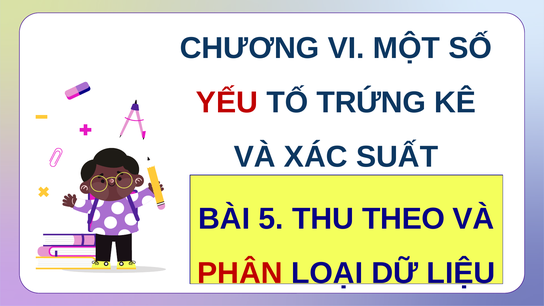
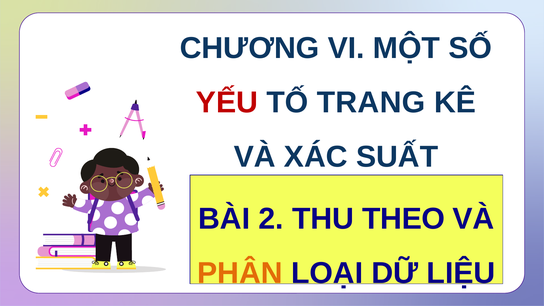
TRỨNG: TRỨNG -> TRANG
5: 5 -> 2
PHÂN colour: red -> orange
